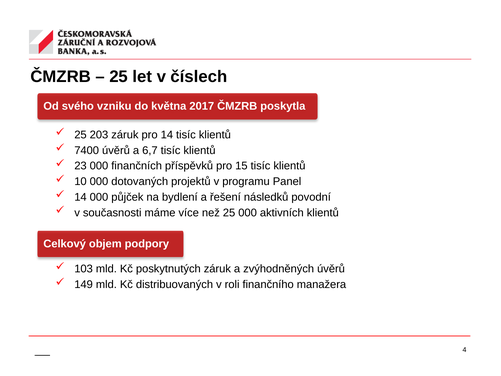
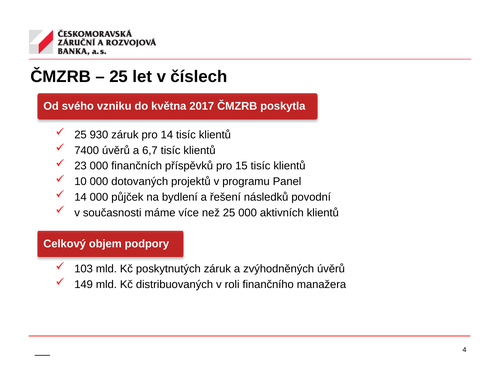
203: 203 -> 930
